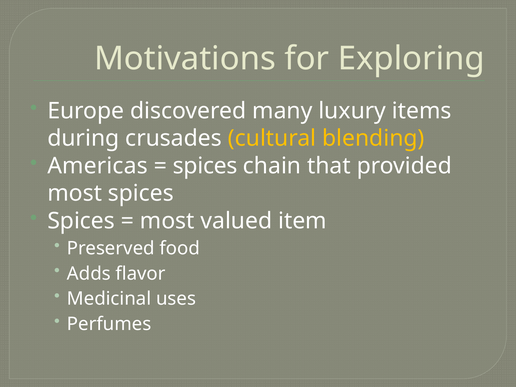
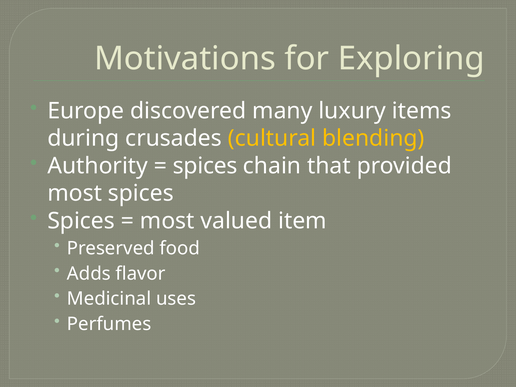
Americas: Americas -> Authority
